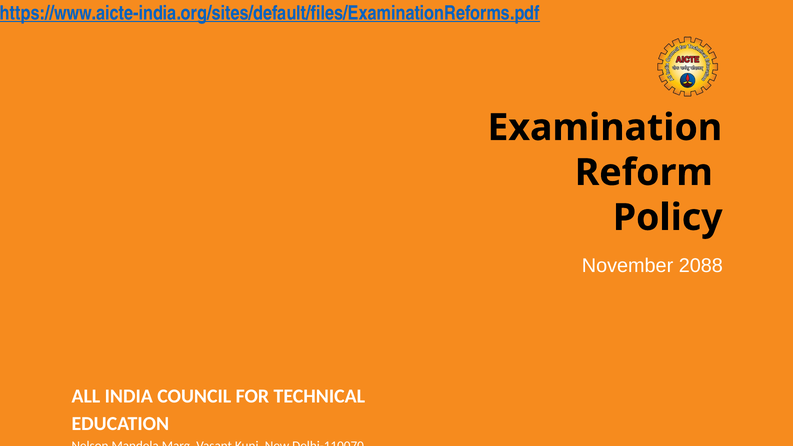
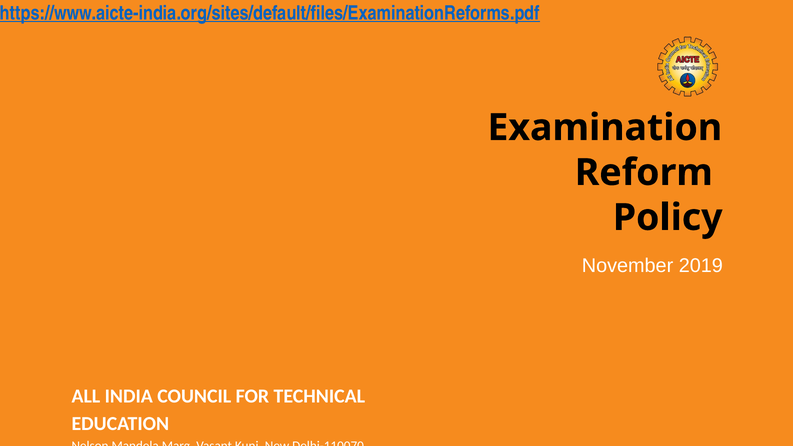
2088: 2088 -> 2019
